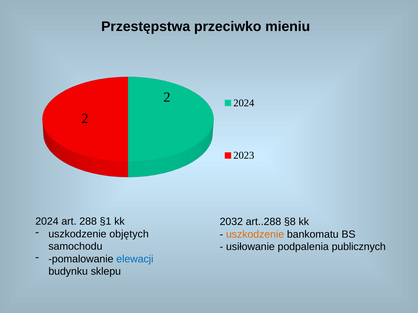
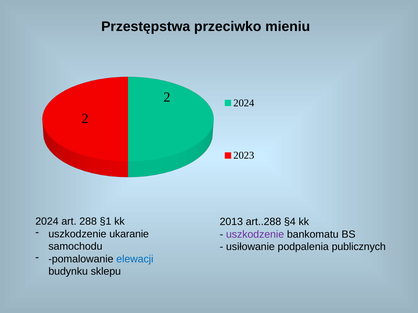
2032: 2032 -> 2013
§8: §8 -> §4
objętych: objętych -> ukaranie
uszkodzenie at (255, 235) colour: orange -> purple
